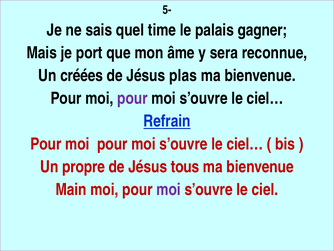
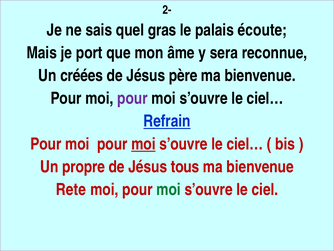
5-: 5- -> 2-
time: time -> gras
gagner: gagner -> écoute
plas: plas -> père
moi at (143, 144) underline: none -> present
Main: Main -> Rete
moi at (169, 189) colour: purple -> green
